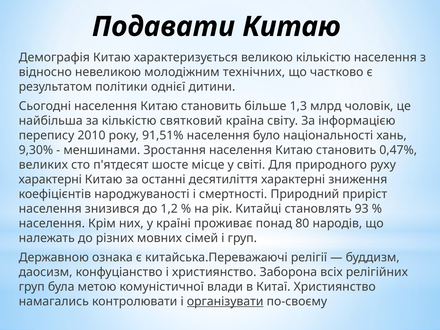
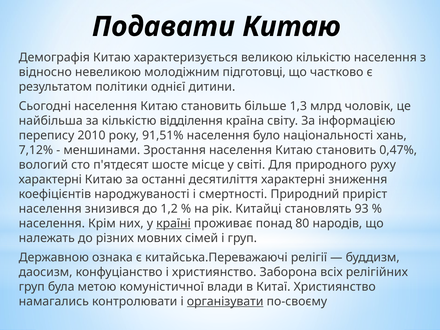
технічних: технічних -> підготовці
святковий: святковий -> відділення
9,30%: 9,30% -> 7,12%
великих: великих -> вологий
країні underline: none -> present
